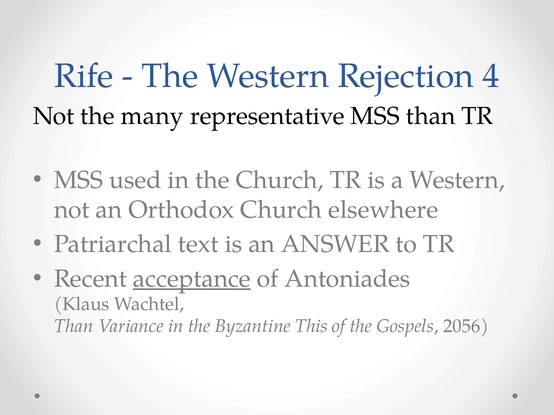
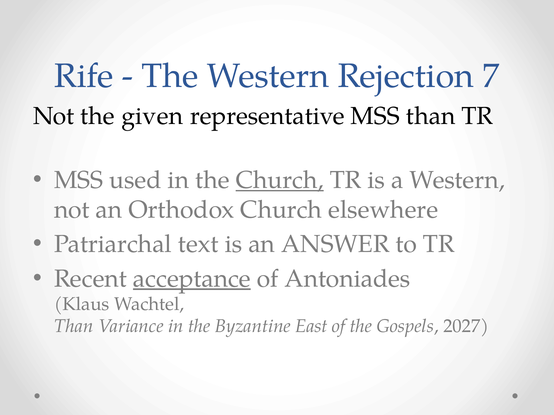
4: 4 -> 7
many: many -> given
Church at (280, 180) underline: none -> present
This: This -> East
2056: 2056 -> 2027
